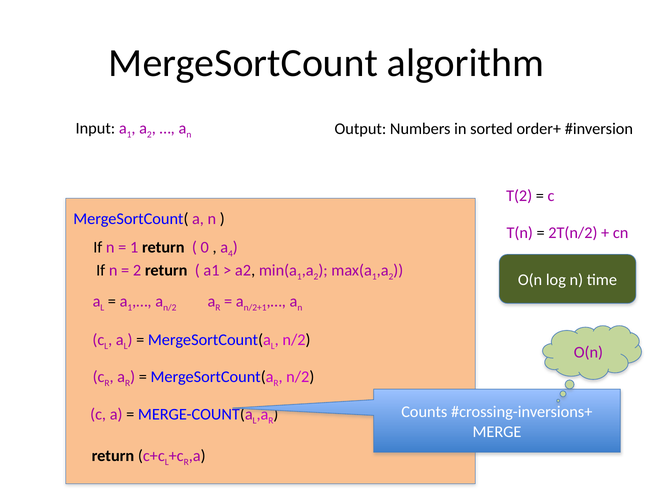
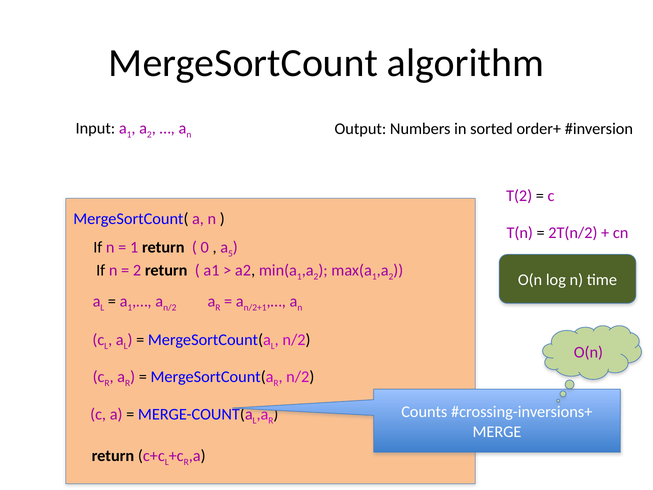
4: 4 -> 5
